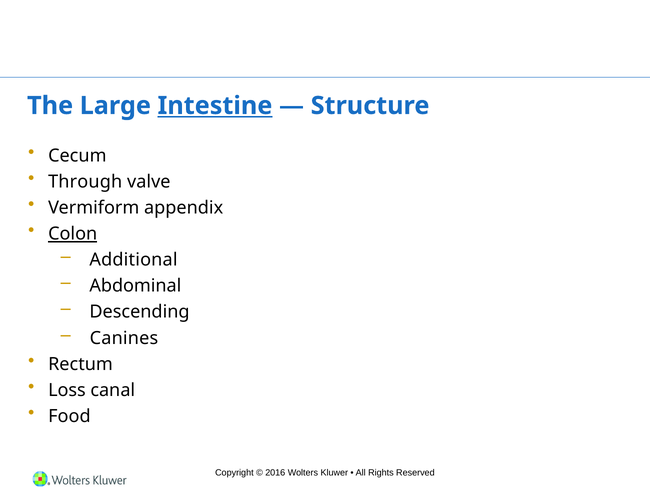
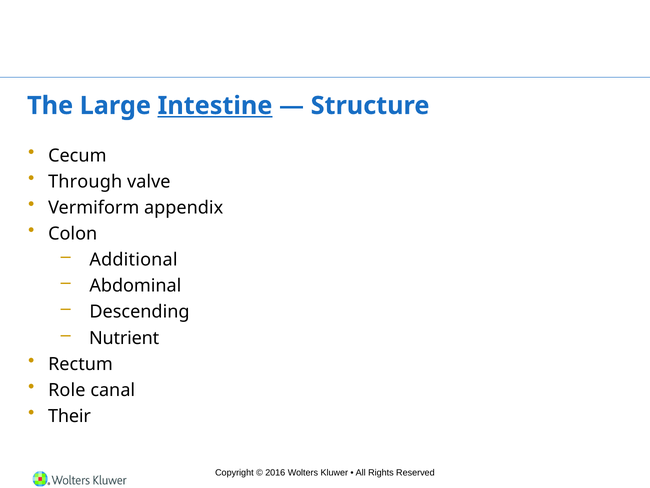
Colon underline: present -> none
Canines: Canines -> Nutrient
Loss: Loss -> Role
Food: Food -> Their
